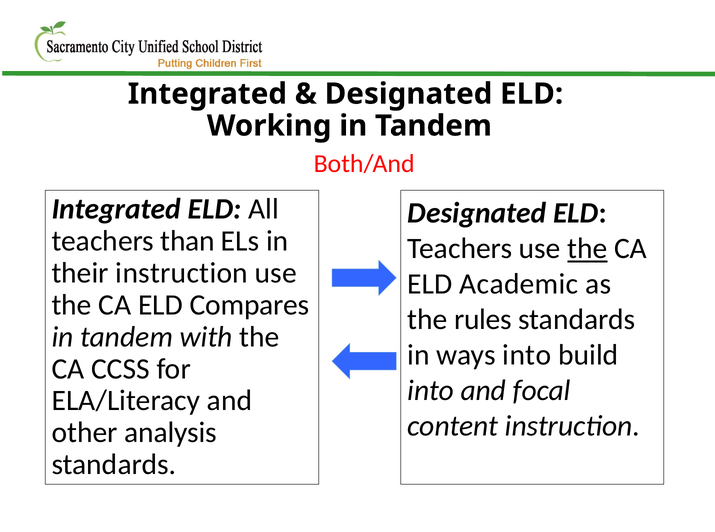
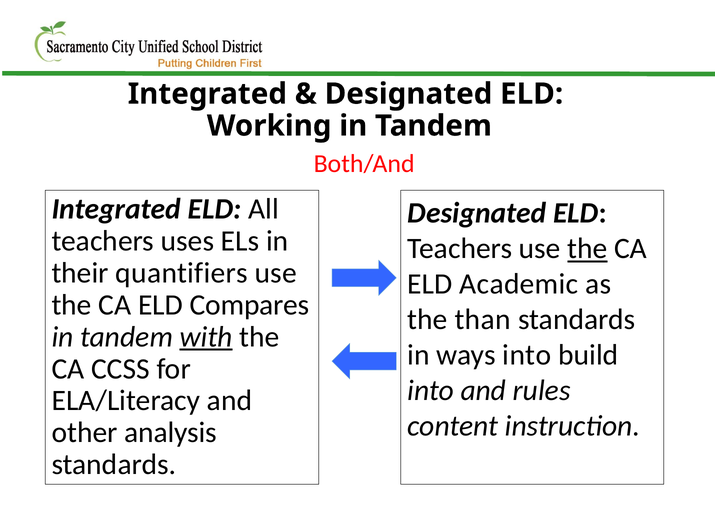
than: than -> uses
their instruction: instruction -> quantifiers
rules: rules -> than
with underline: none -> present
focal: focal -> rules
